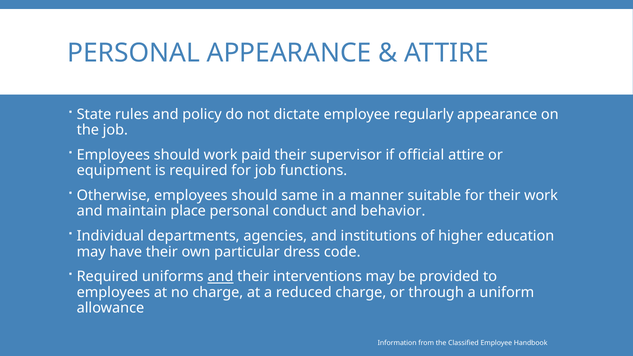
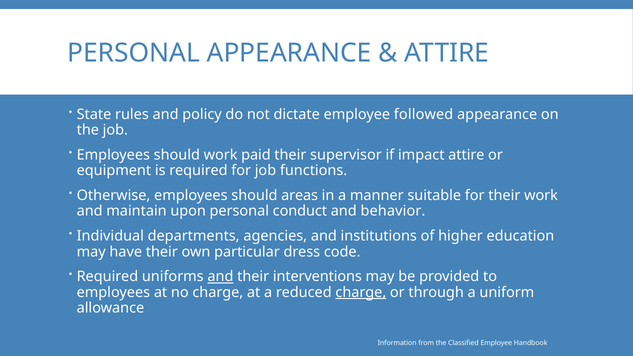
regularly: regularly -> followed
official: official -> impact
same: same -> areas
place: place -> upon
charge at (361, 292) underline: none -> present
